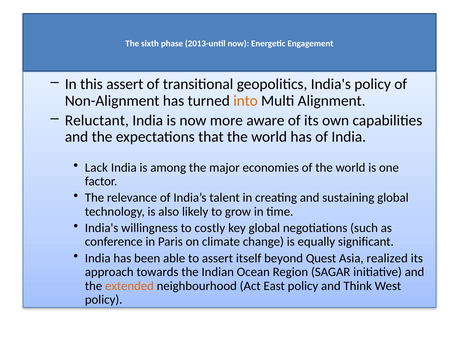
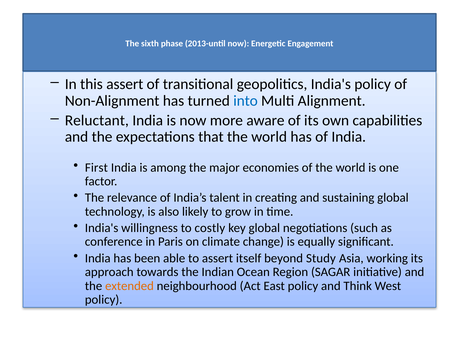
into colour: orange -> blue
Lack: Lack -> First
Quest: Quest -> Study
realized: realized -> working
